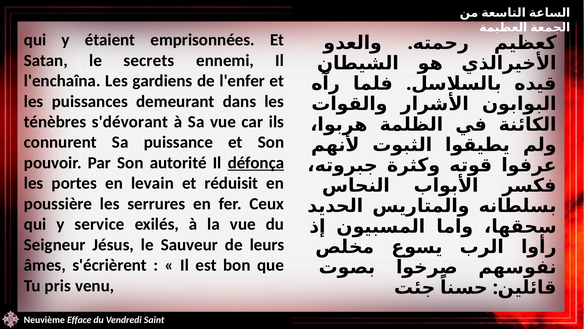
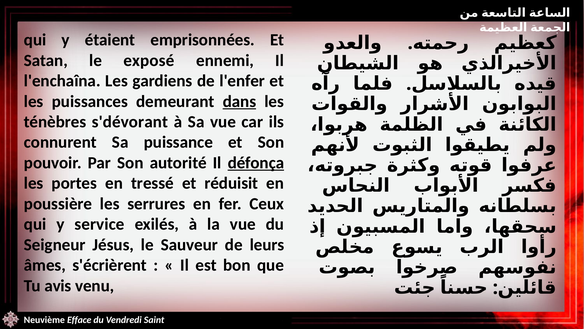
secrets: secrets -> exposé
dans underline: none -> present
levain: levain -> tressé
pris: pris -> avis
